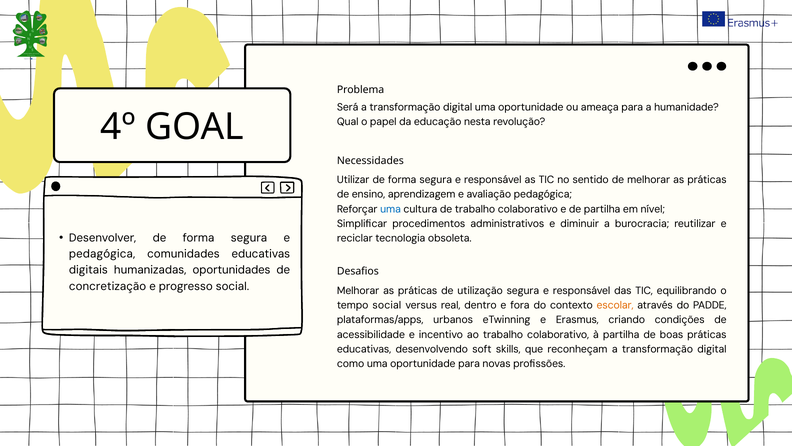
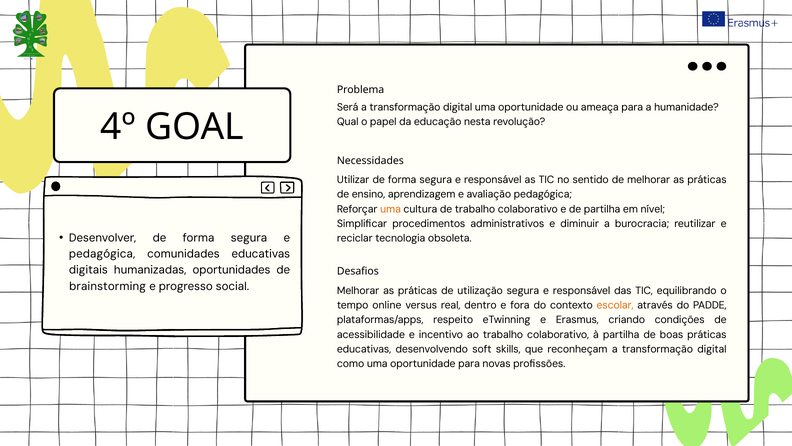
uma at (391, 209) colour: blue -> orange
concretização: concretização -> brainstorming
tempo social: social -> online
urbanos: urbanos -> respeito
